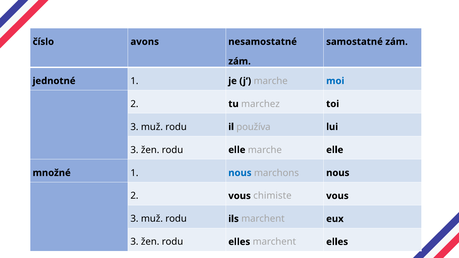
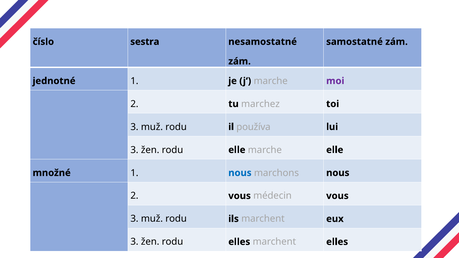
avons: avons -> sestra
moi colour: blue -> purple
chimiste: chimiste -> médecin
